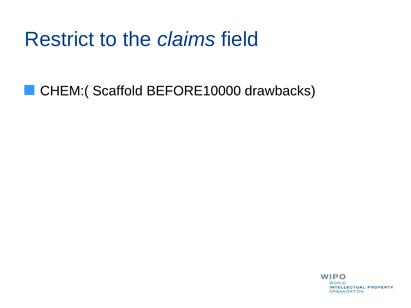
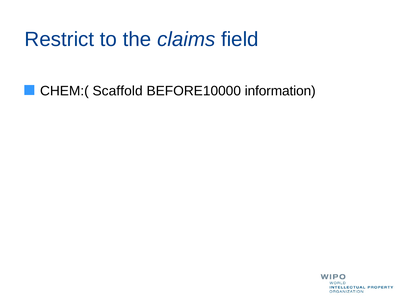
drawbacks: drawbacks -> information
